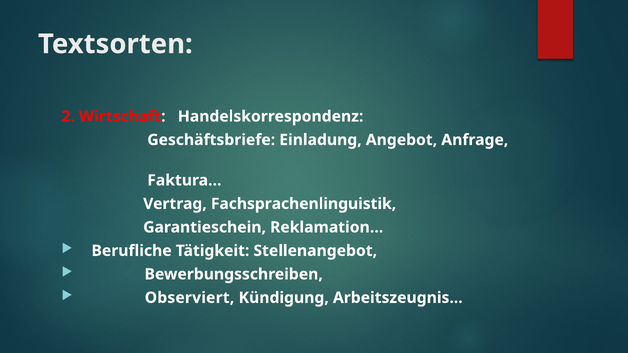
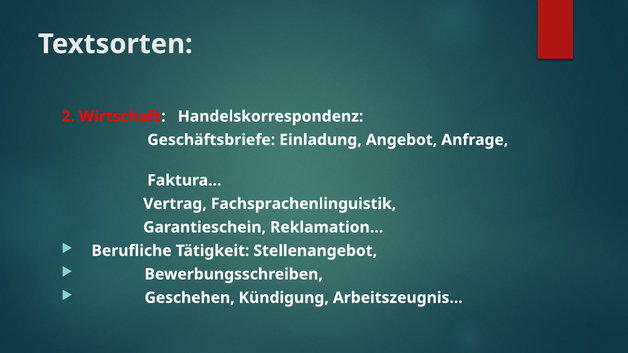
Observiert: Observiert -> Geschehen
